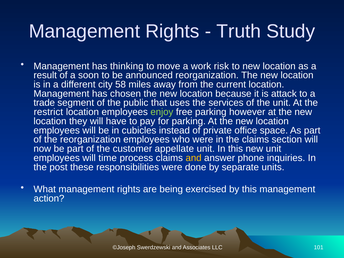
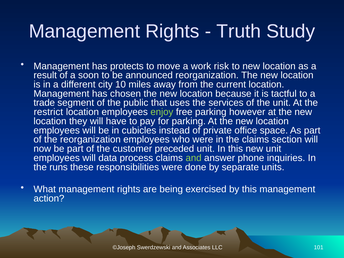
thinking: thinking -> protects
58: 58 -> 10
attack: attack -> tactful
appellate: appellate -> preceded
time: time -> data
and at (194, 158) colour: yellow -> light green
post: post -> runs
